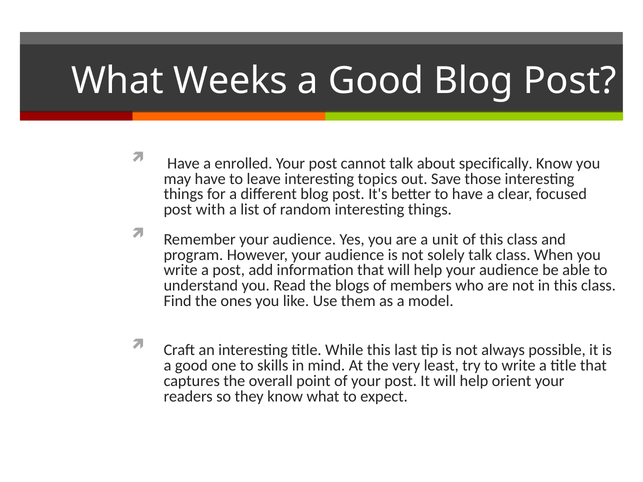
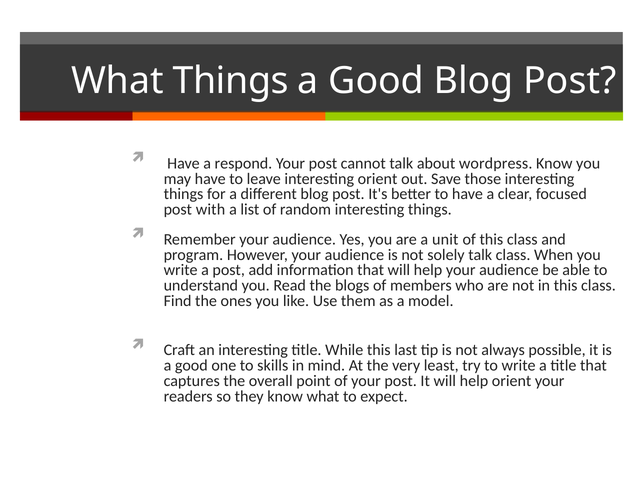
What Weeks: Weeks -> Things
enrolled: enrolled -> respond
specifically: specifically -> wordpress
interesting topics: topics -> orient
